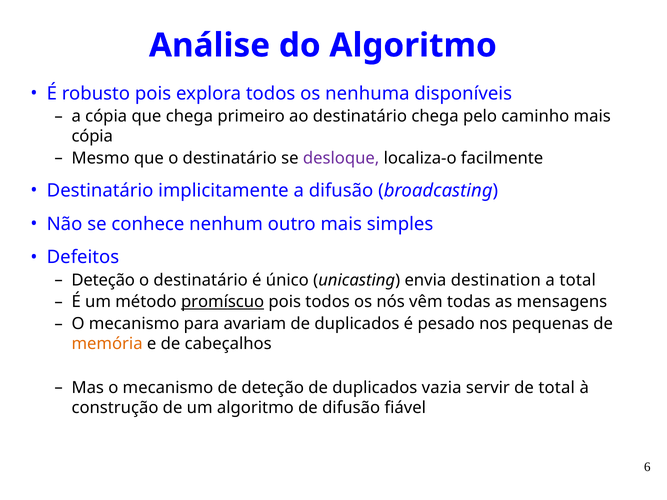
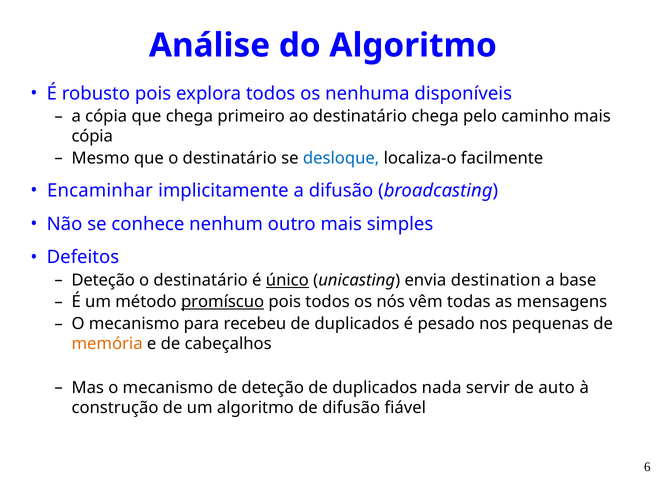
desloque colour: purple -> blue
Destinatário at (100, 191): Destinatário -> Encaminhar
único underline: none -> present
a total: total -> base
avariam: avariam -> recebeu
vazia: vazia -> nada
de total: total -> auto
